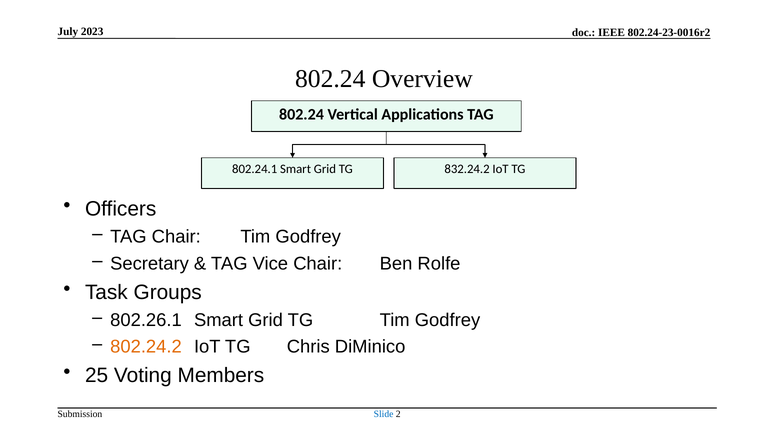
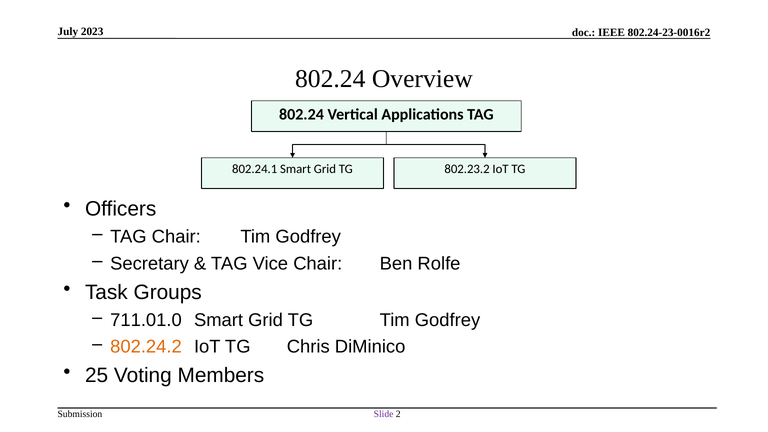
832.24.2: 832.24.2 -> 802.23.2
802.26.1: 802.26.1 -> 711.01.0
Slide colour: blue -> purple
